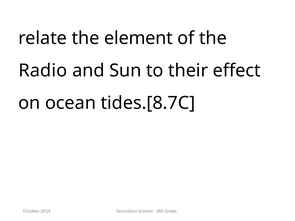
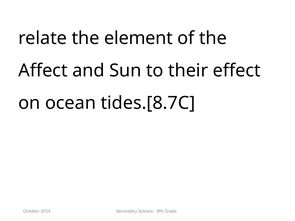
Radio: Radio -> Affect
